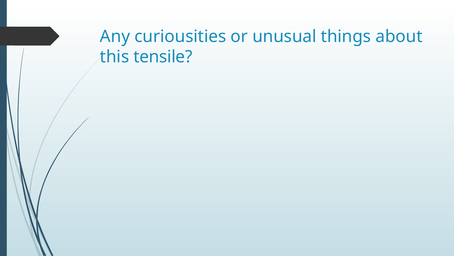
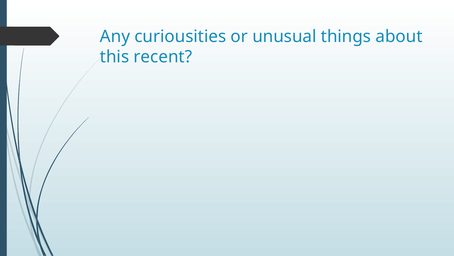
tensile: tensile -> recent
